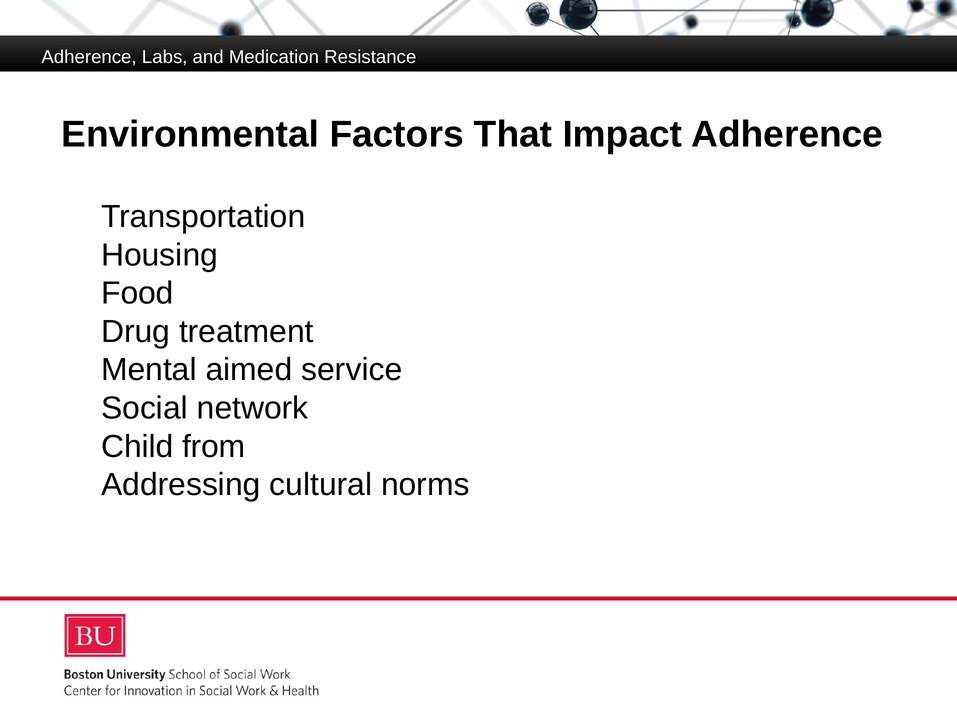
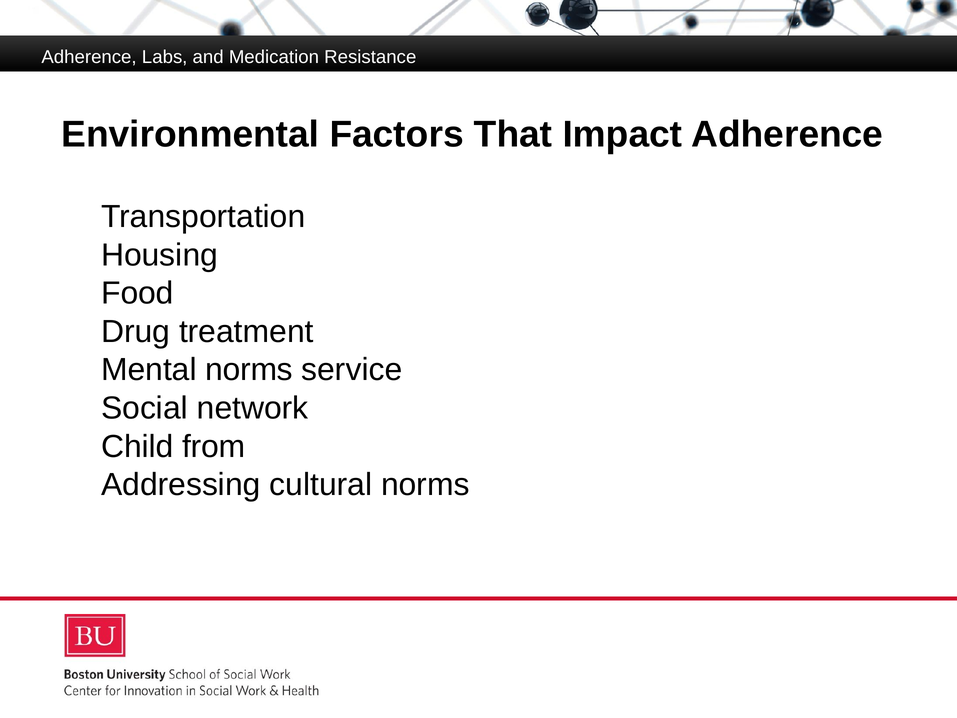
Mental aimed: aimed -> norms
